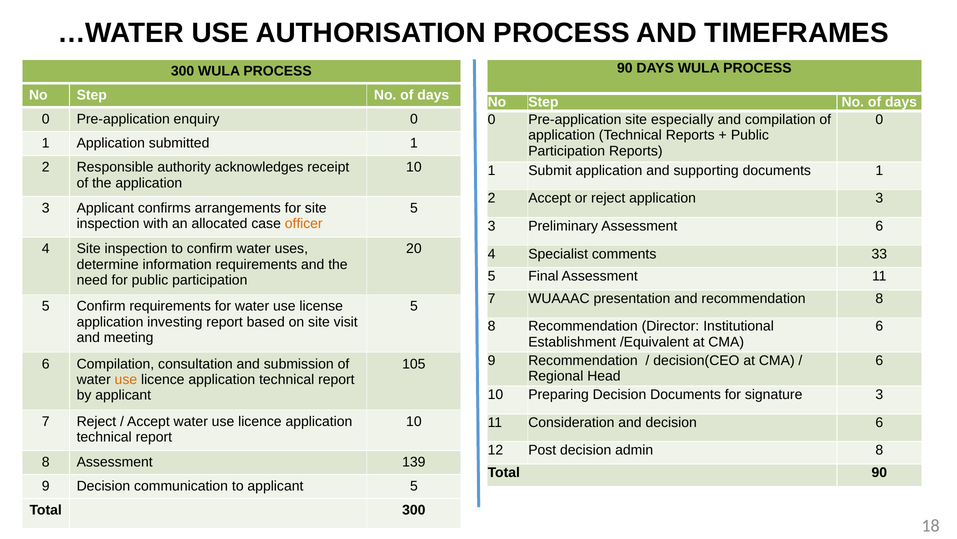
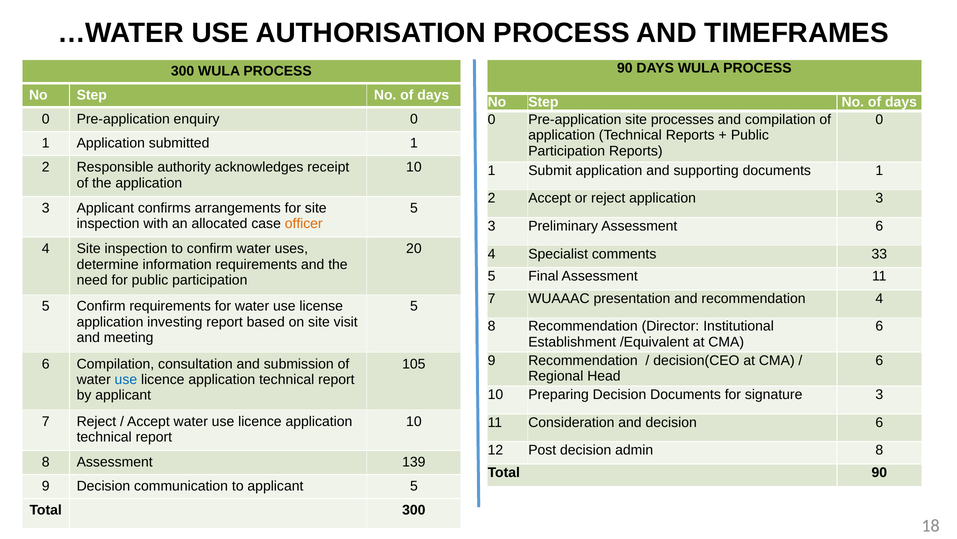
especially: especially -> processes
recommendation 8: 8 -> 4
use at (126, 379) colour: orange -> blue
